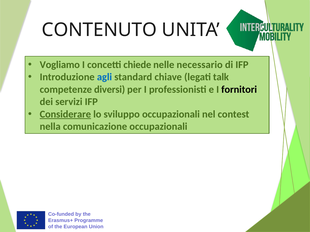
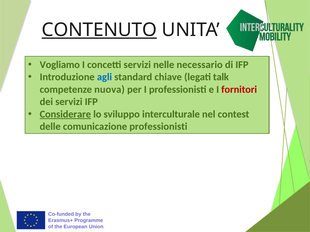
CONTENUTO underline: none -> present
concetti chiede: chiede -> servizi
diversi: diversi -> nuova
fornitori colour: black -> red
sviluppo occupazionali: occupazionali -> interculturale
nella: nella -> delle
comunicazione occupazionali: occupazionali -> professionisti
